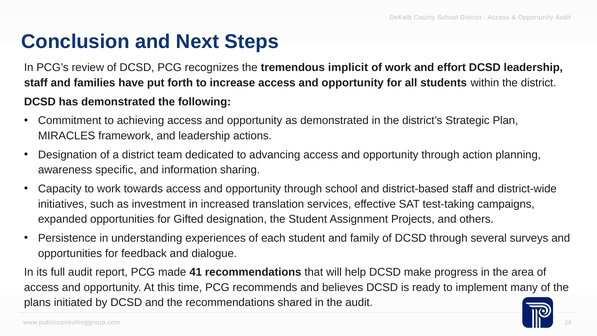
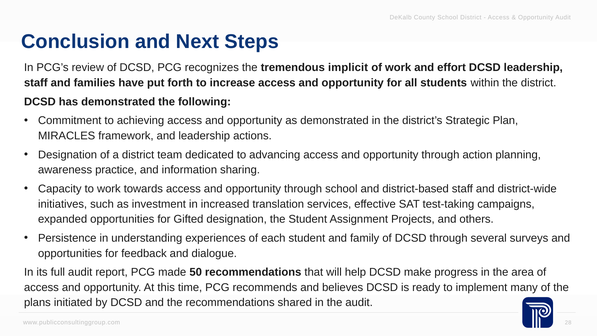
specific: specific -> practice
41: 41 -> 50
